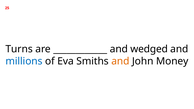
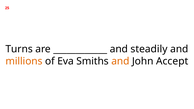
wedged: wedged -> steadily
millions colour: blue -> orange
Money: Money -> Accept
